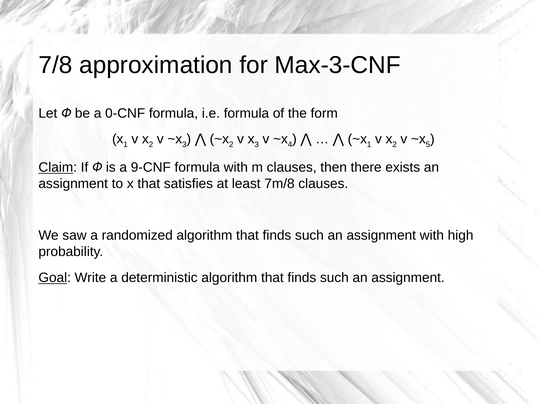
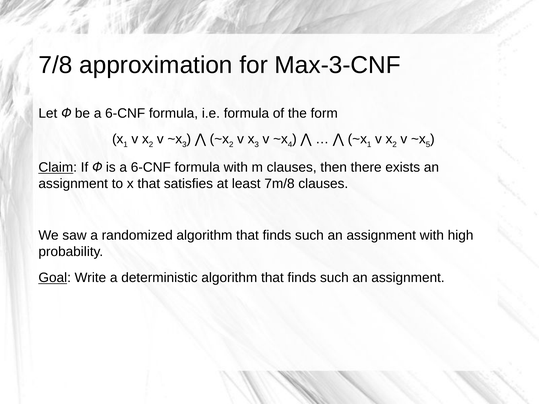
be a 0-CNF: 0-CNF -> 6-CNF
is a 9-CNF: 9-CNF -> 6-CNF
